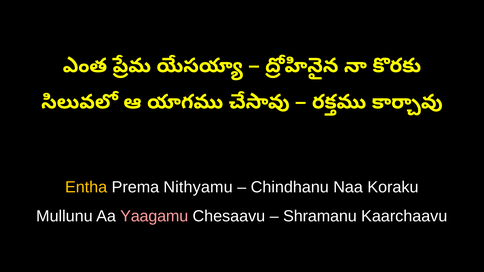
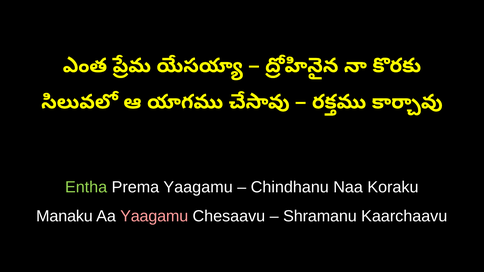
Entha colour: yellow -> light green
Prema Nithyamu: Nithyamu -> Yaagamu
Mullunu: Mullunu -> Manaku
